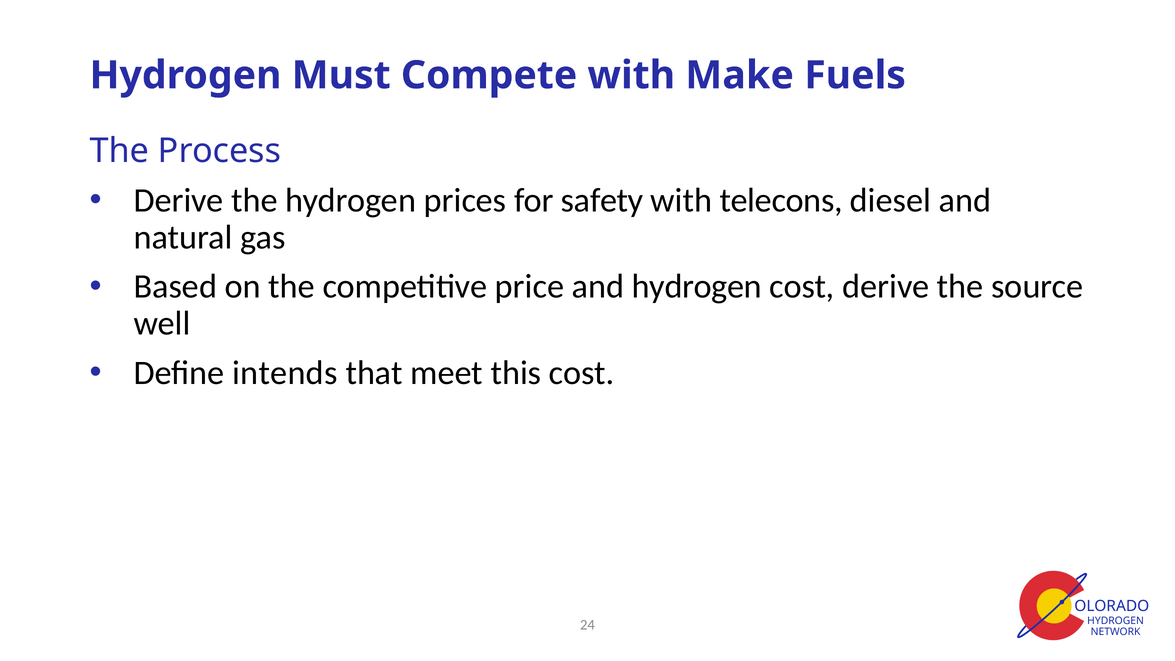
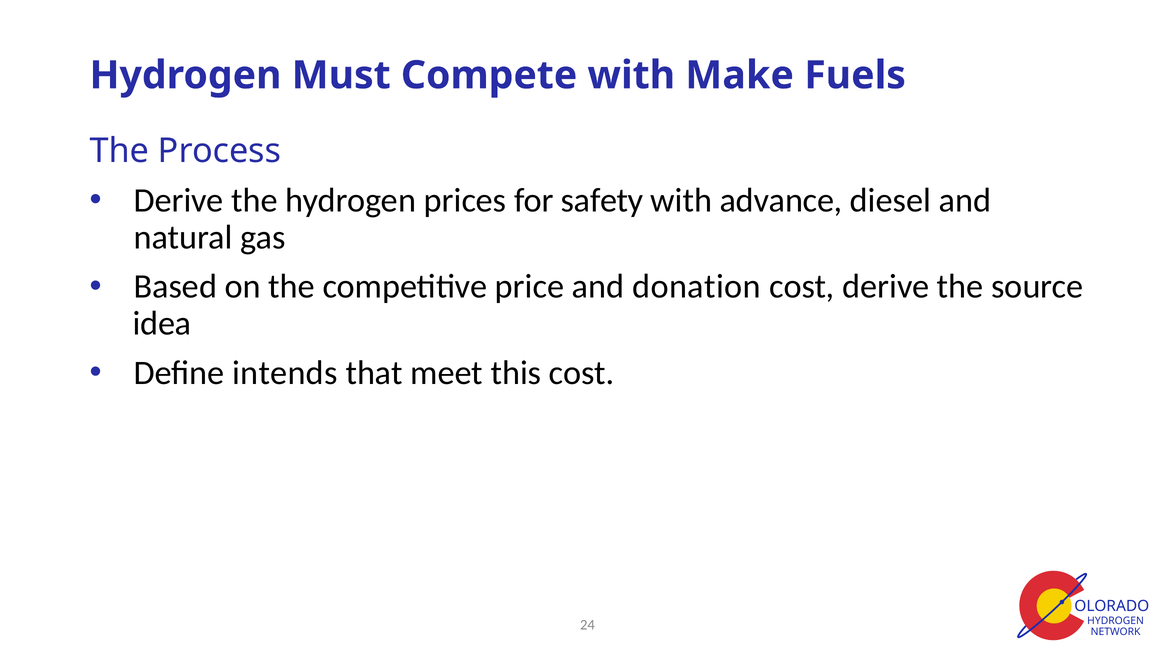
telecons: telecons -> advance
and hydrogen: hydrogen -> donation
well: well -> idea
